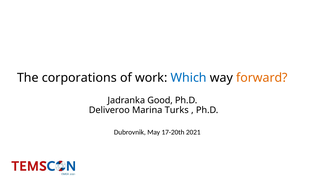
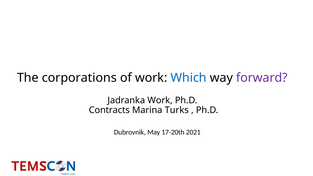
forward colour: orange -> purple
Jadranka Good: Good -> Work
Deliveroo: Deliveroo -> Contracts
